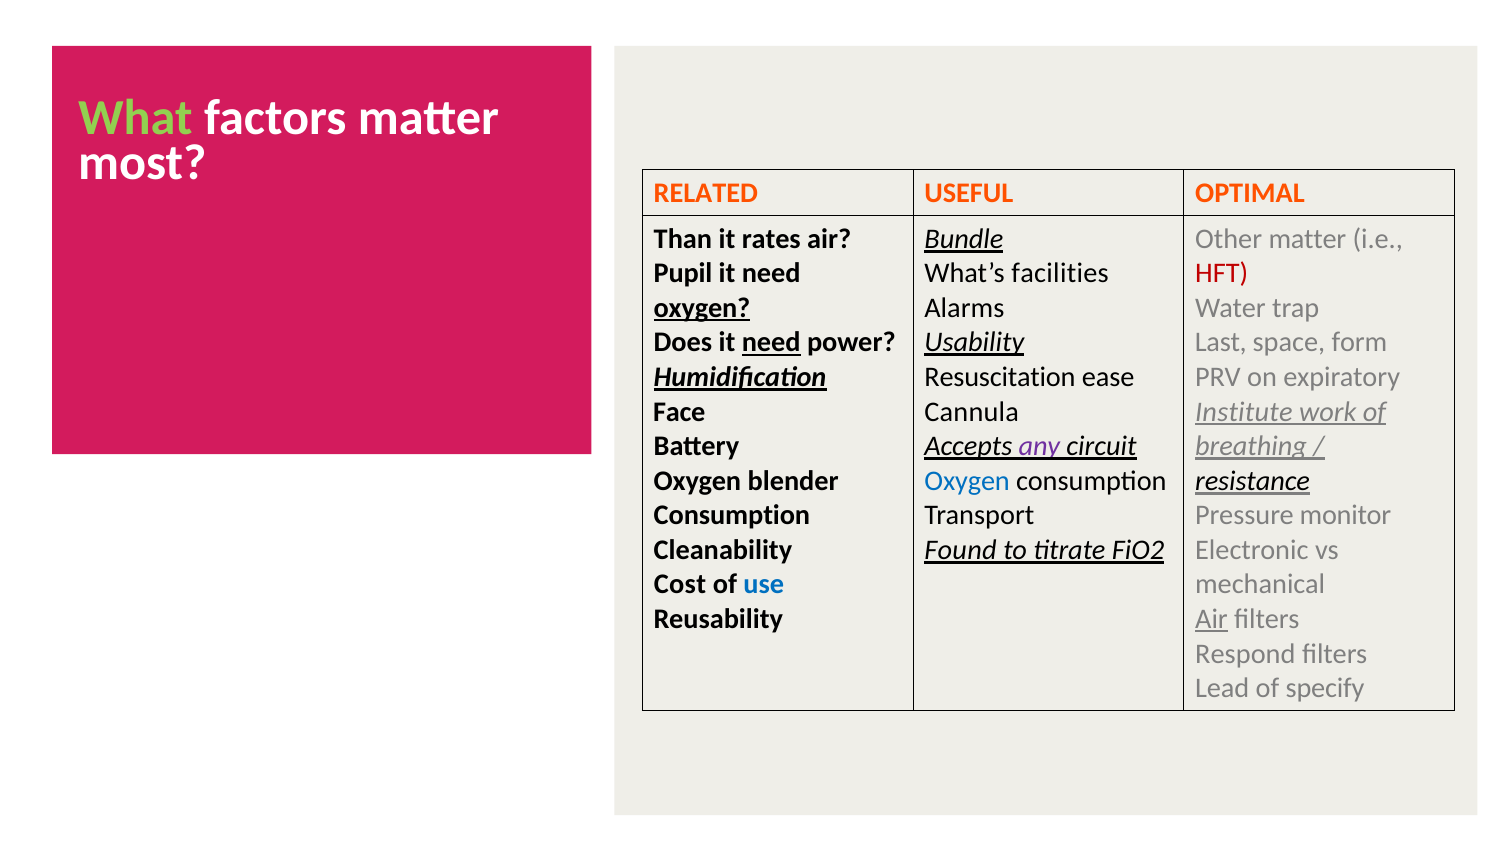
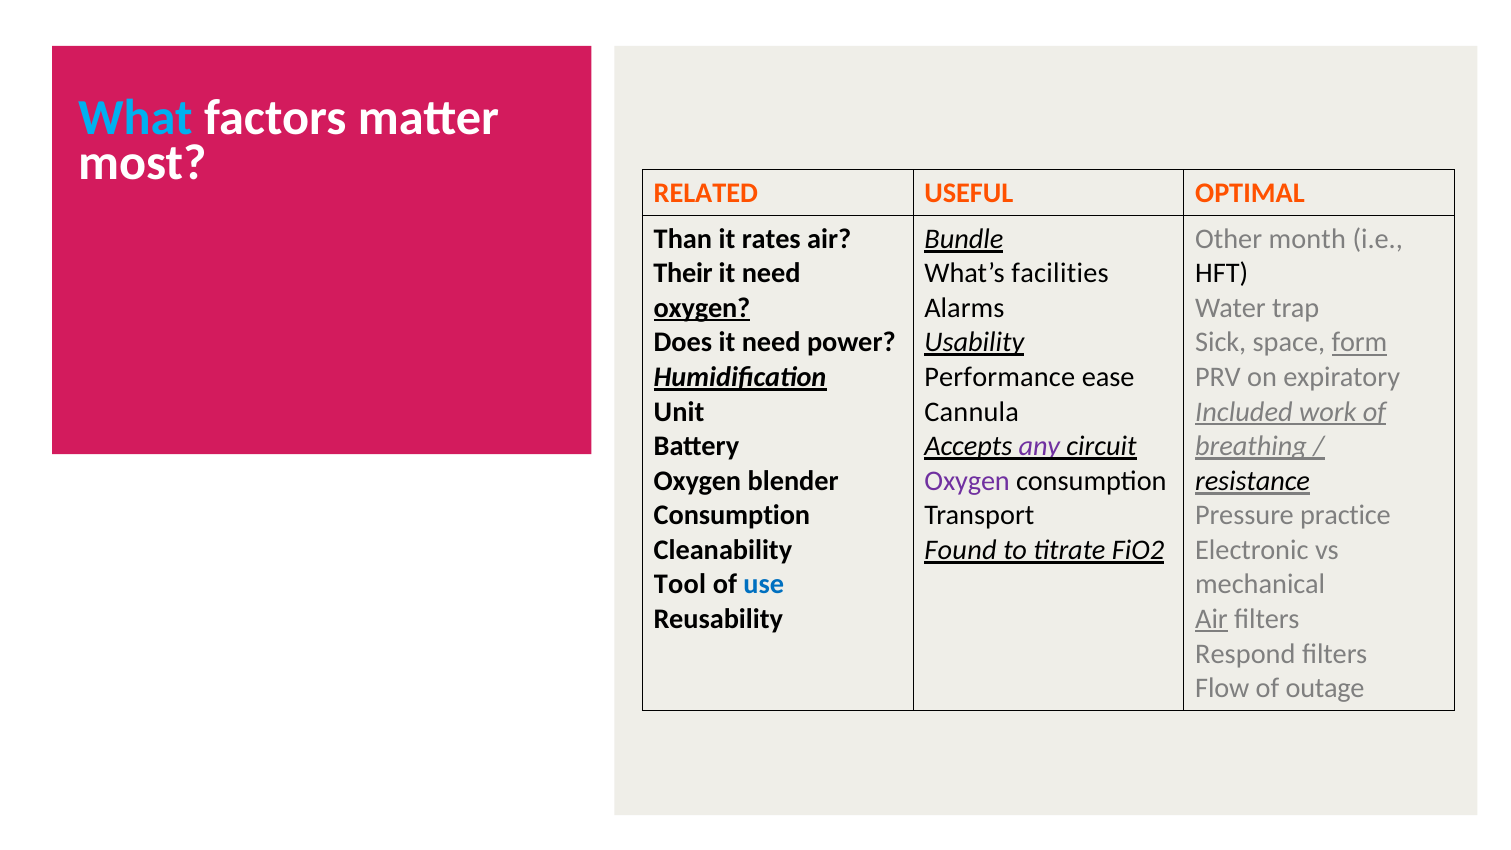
What colour: light green -> light blue
Other matter: matter -> month
Pupil: Pupil -> Their
HFT colour: red -> black
need at (771, 342) underline: present -> none
Last: Last -> Sick
form underline: none -> present
Resuscitation: Resuscitation -> Performance
Face: Face -> Unit
Institute: Institute -> Included
Oxygen at (967, 481) colour: blue -> purple
monitor: monitor -> practice
Cost: Cost -> Tool
Lead: Lead -> Flow
specify: specify -> outage
